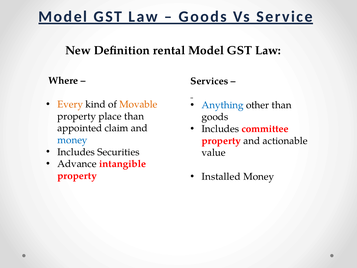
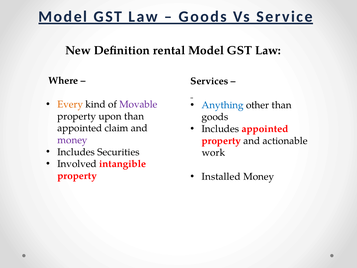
Movable colour: orange -> purple
place: place -> upon
Includes committee: committee -> appointed
money at (72, 140) colour: blue -> purple
value: value -> work
Advance: Advance -> Involved
